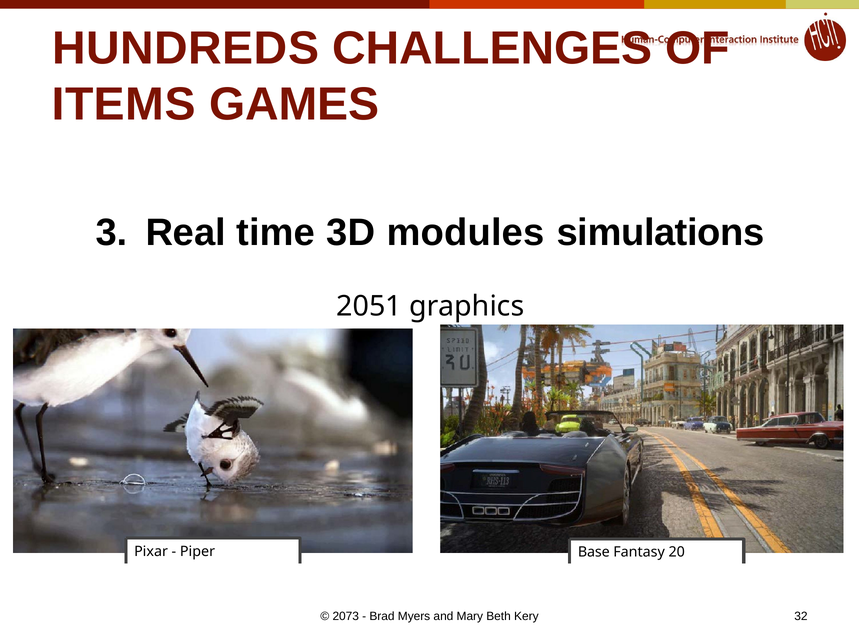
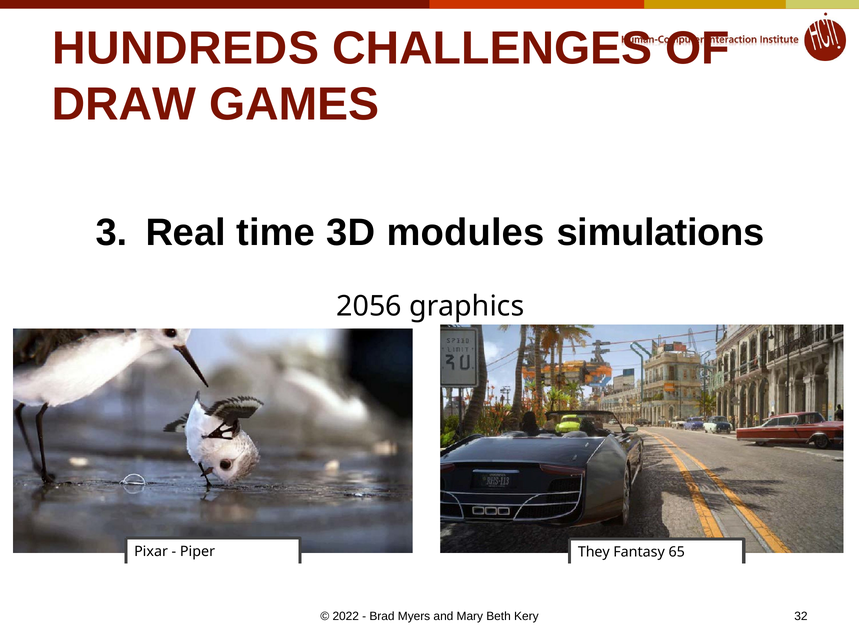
ITEMS: ITEMS -> DRAW
2051: 2051 -> 2056
Base: Base -> They
20: 20 -> 65
2073: 2073 -> 2022
